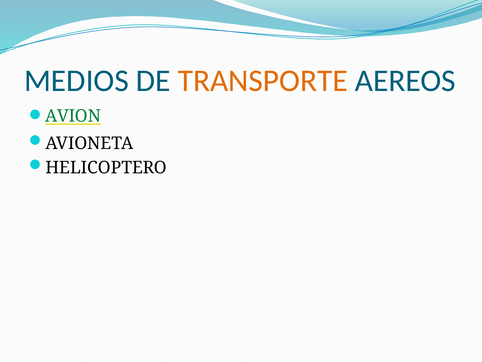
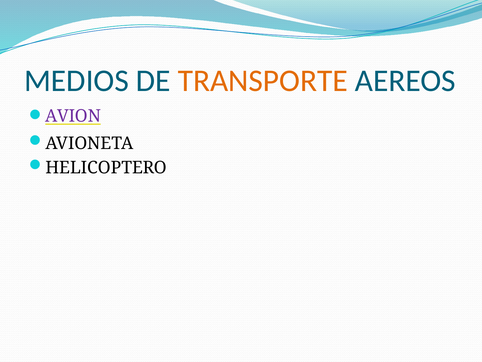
AVION colour: green -> purple
